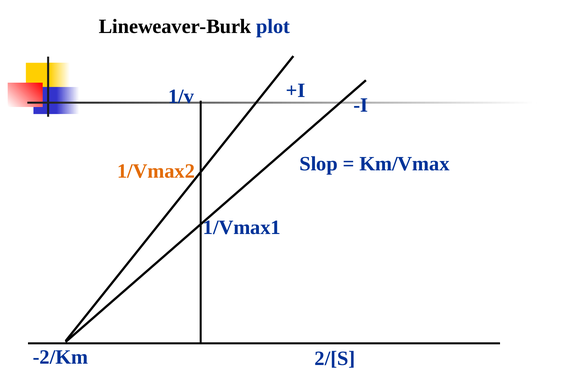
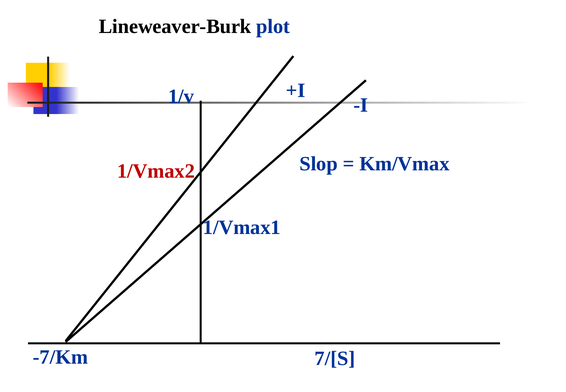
1/Vmax2 colour: orange -> red
-2/Km: -2/Km -> -7/Km
2/[S: 2/[S -> 7/[S
